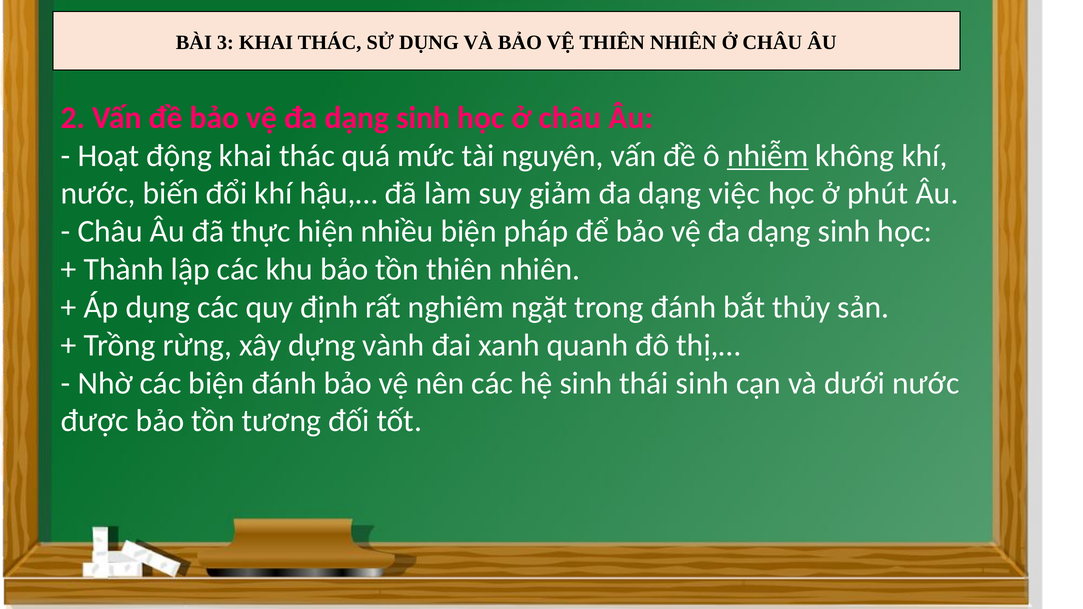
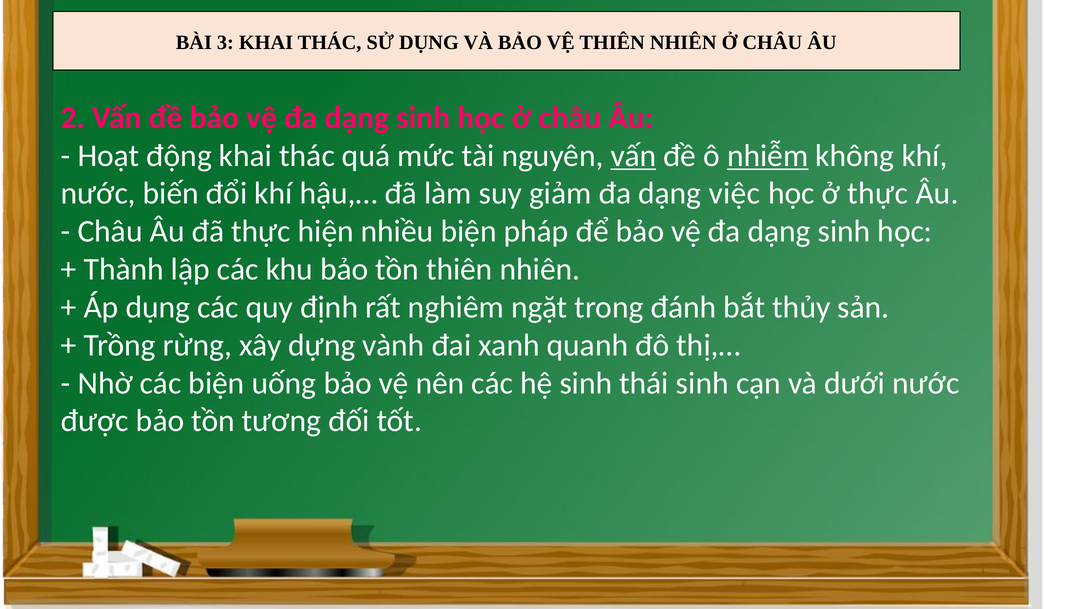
vấn at (633, 156) underline: none -> present
ở phút: phút -> thực
biện đánh: đánh -> uống
